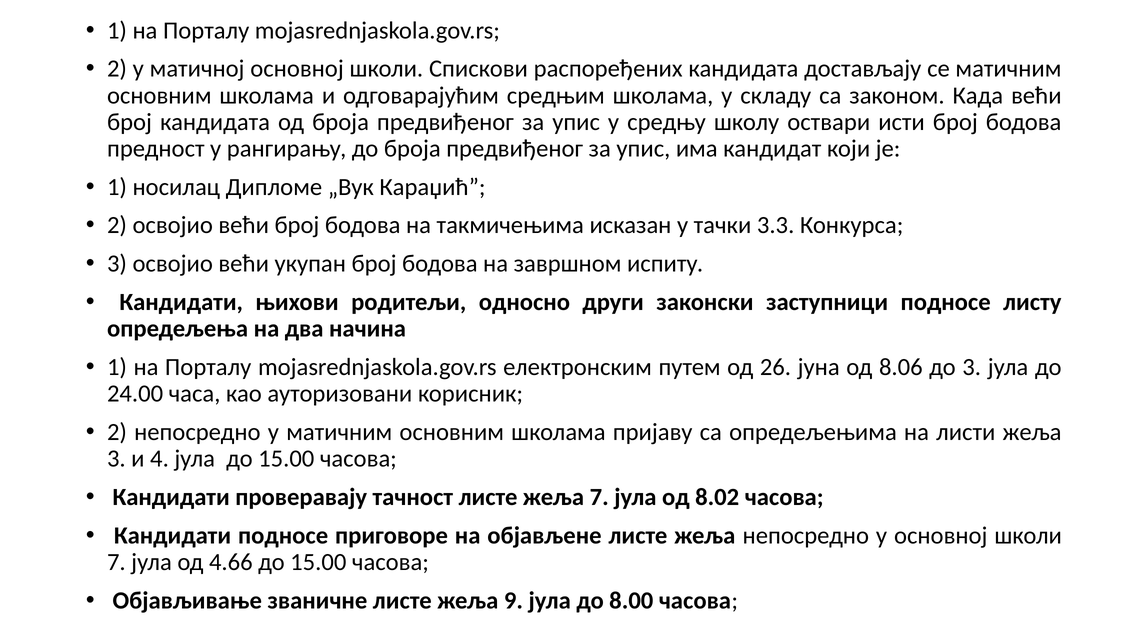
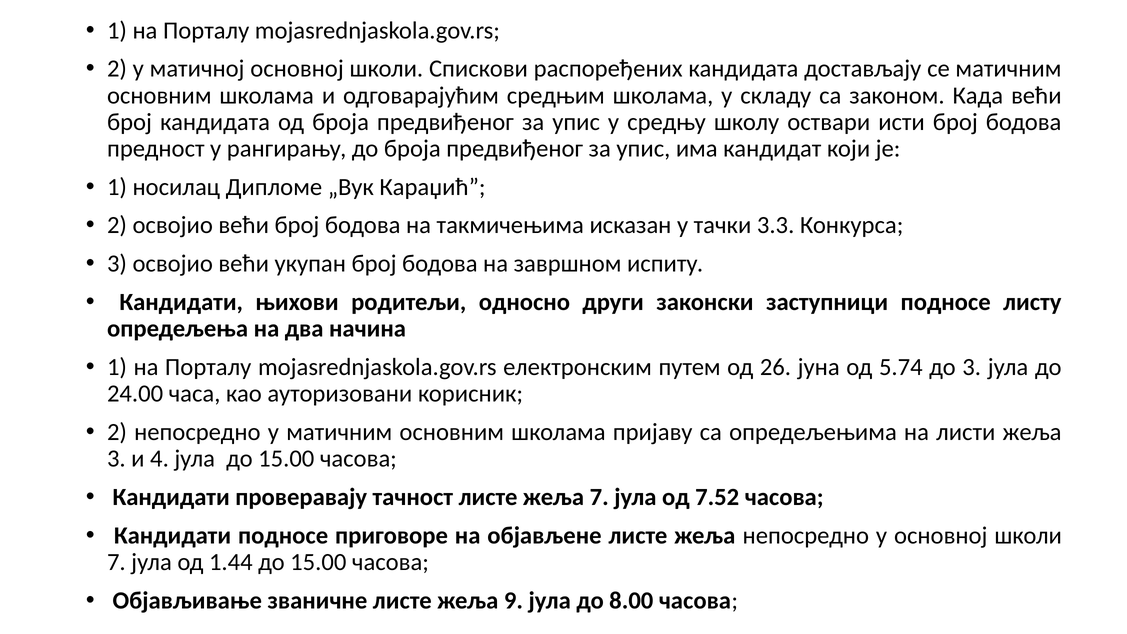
8.06: 8.06 -> 5.74
8.02: 8.02 -> 7.52
4.66: 4.66 -> 1.44
